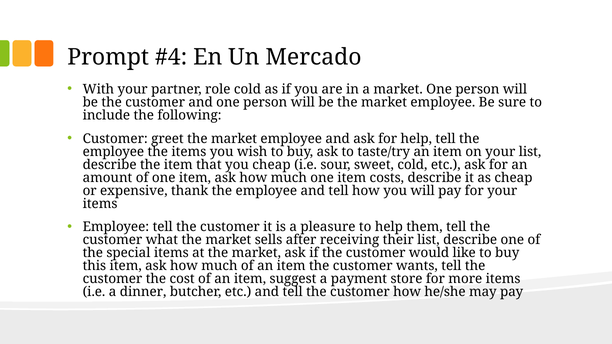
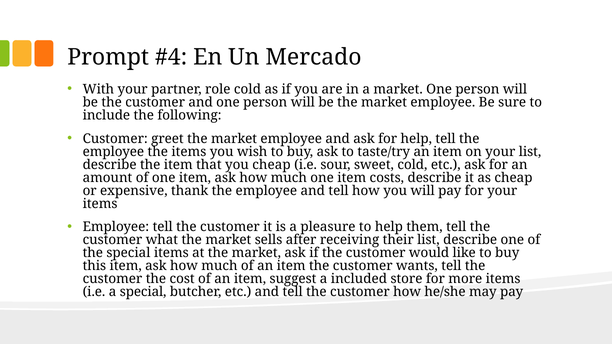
payment: payment -> included
a dinner: dinner -> special
